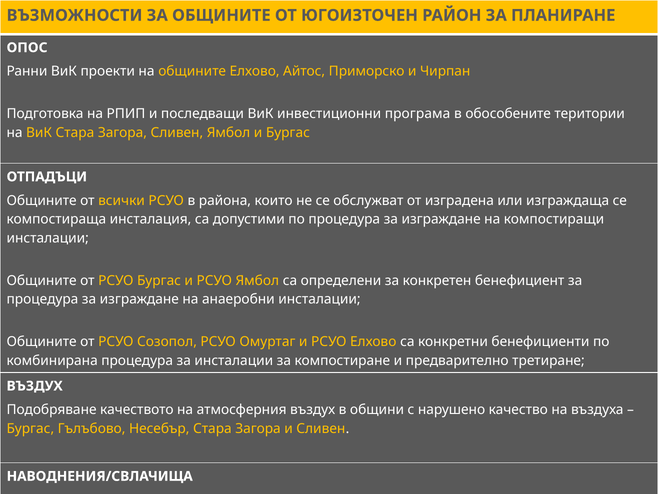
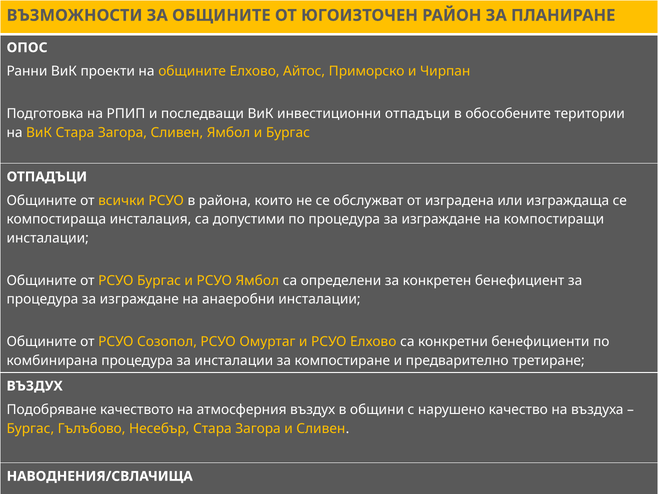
инвестиционни програма: програма -> отпадъци
